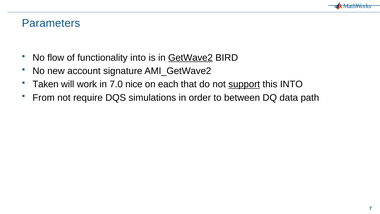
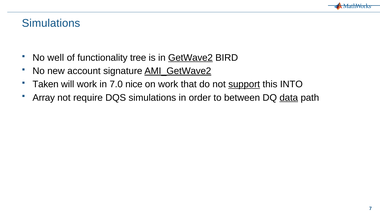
Parameters at (51, 23): Parameters -> Simulations
flow: flow -> well
functionality into: into -> tree
AMI_GetWave2 underline: none -> present
on each: each -> work
From: From -> Array
data underline: none -> present
